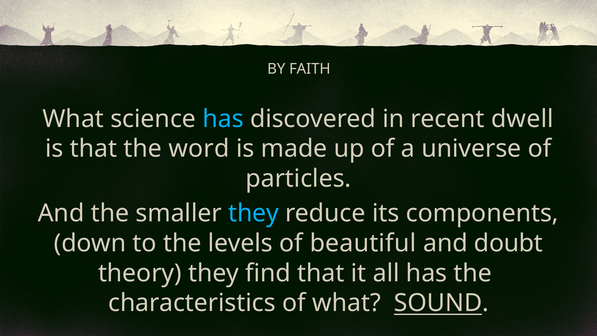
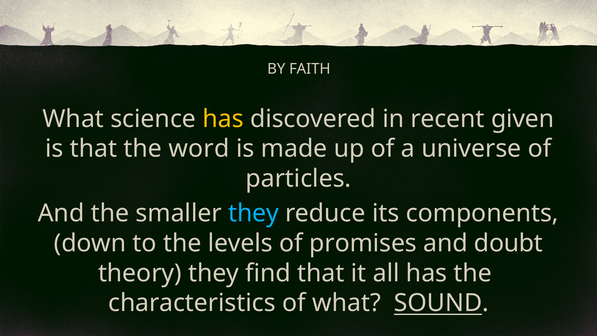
has at (223, 119) colour: light blue -> yellow
dwell: dwell -> given
beautiful: beautiful -> promises
